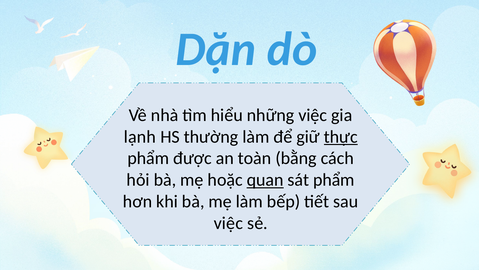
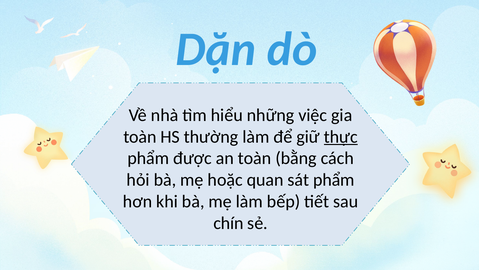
lạnh at (140, 136): lạnh -> toàn
quan underline: present -> none
việc at (228, 223): việc -> chín
